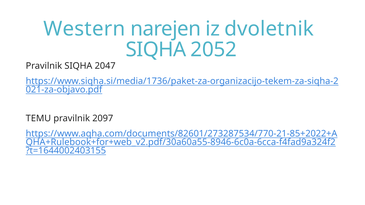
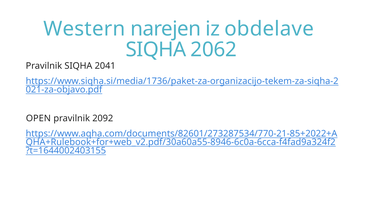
dvoletnik: dvoletnik -> obdelave
2052: 2052 -> 2062
2047: 2047 -> 2041
TEMU: TEMU -> OPEN
2097: 2097 -> 2092
